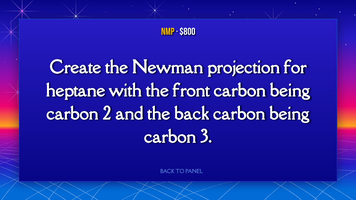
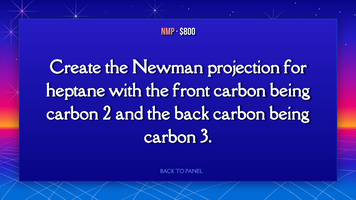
NMP colour: yellow -> pink
